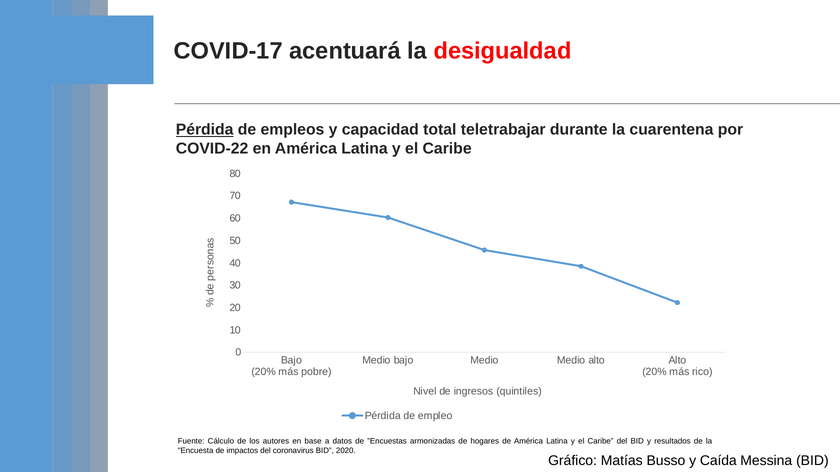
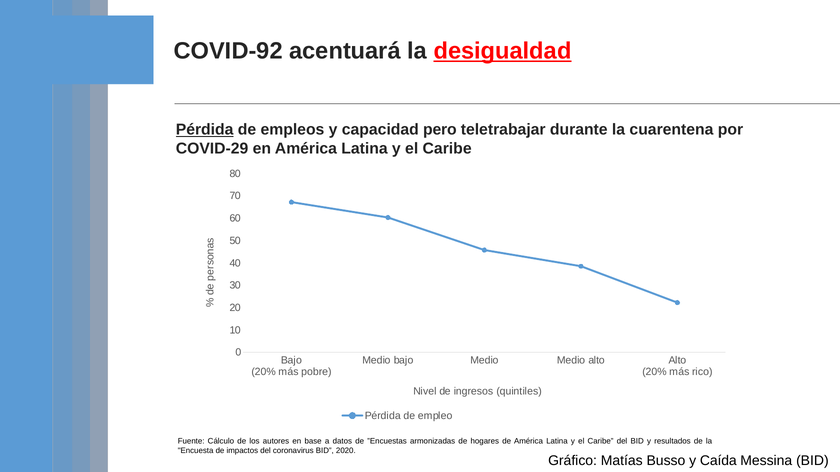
COVID-17: COVID-17 -> COVID-92
desigualdad underline: none -> present
total: total -> pero
COVID-22: COVID-22 -> COVID-29
